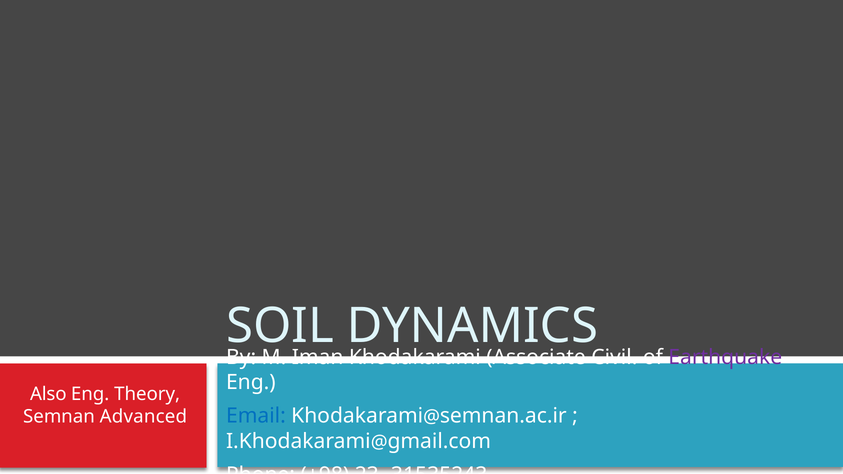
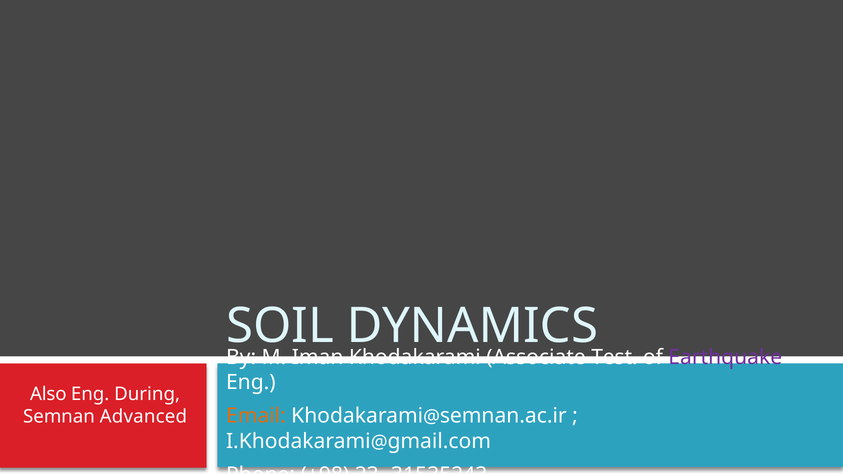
Civil: Civil -> Test
Theory: Theory -> During
Email colour: blue -> orange
